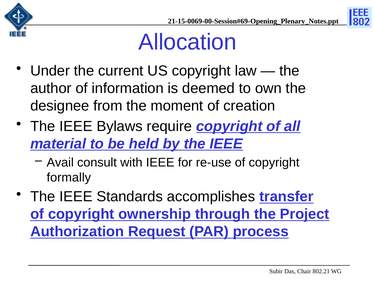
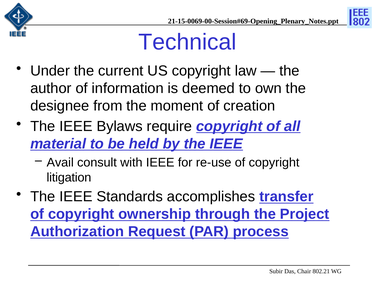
Allocation: Allocation -> Technical
formally: formally -> litigation
